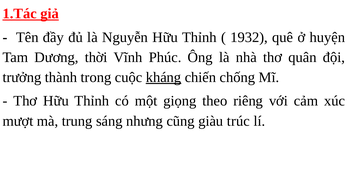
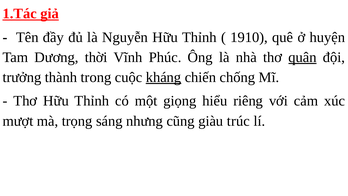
1932: 1932 -> 1910
quân underline: none -> present
theo: theo -> hiểu
trung: trung -> trọng
